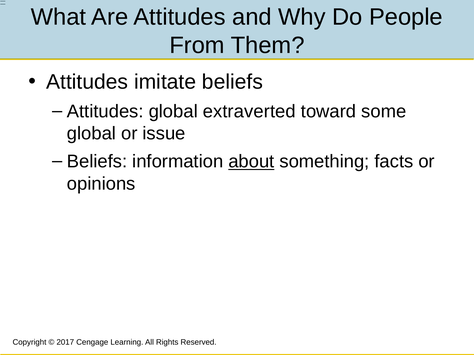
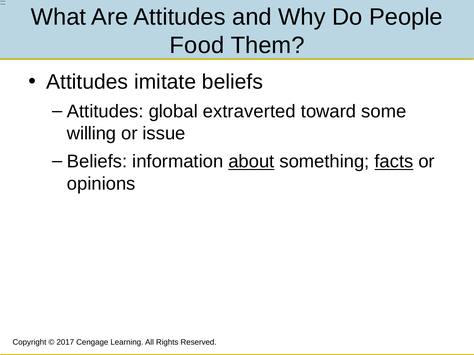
From: From -> Food
global at (92, 134): global -> willing
facts underline: none -> present
